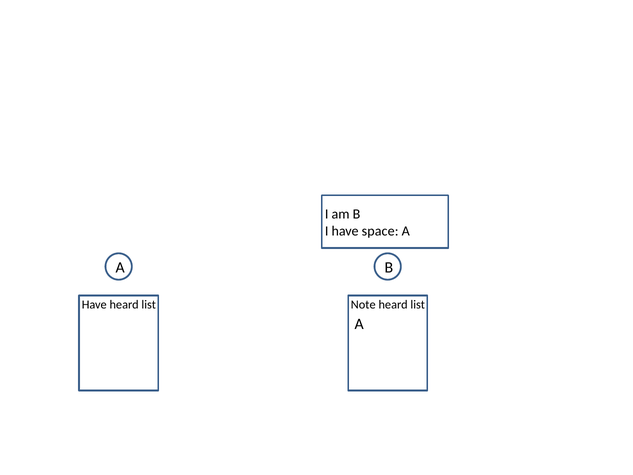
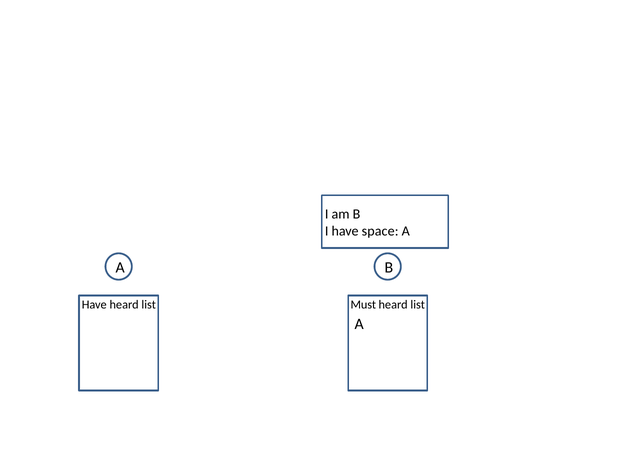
Note: Note -> Must
